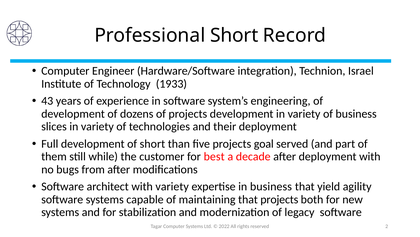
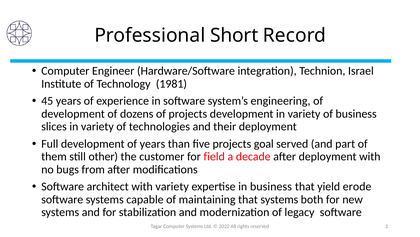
1933: 1933 -> 1981
43: 43 -> 45
of short: short -> years
while: while -> other
best: best -> field
agility: agility -> erode
that projects: projects -> systems
